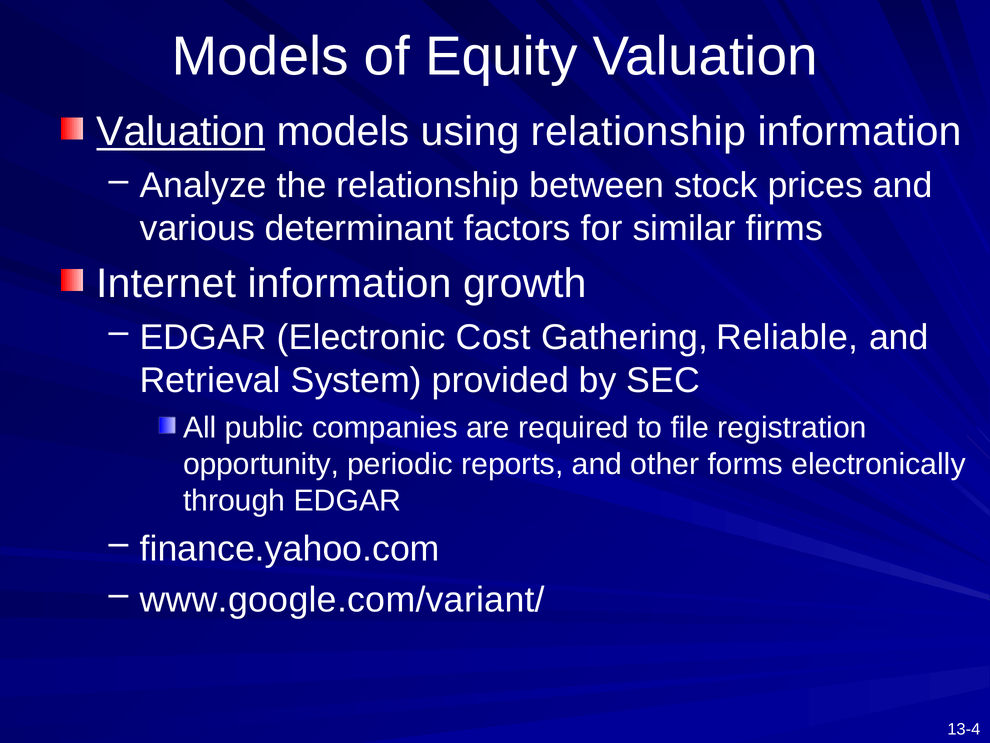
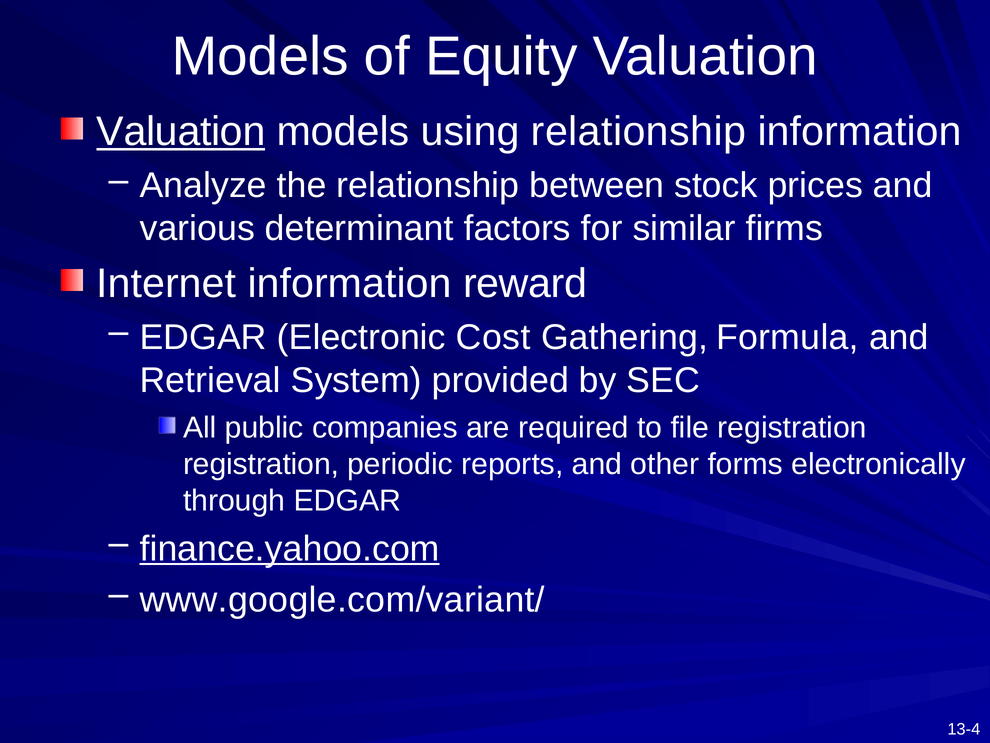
growth: growth -> reward
Reliable: Reliable -> Formula
opportunity at (261, 464): opportunity -> registration
finance.yahoo.com underline: none -> present
